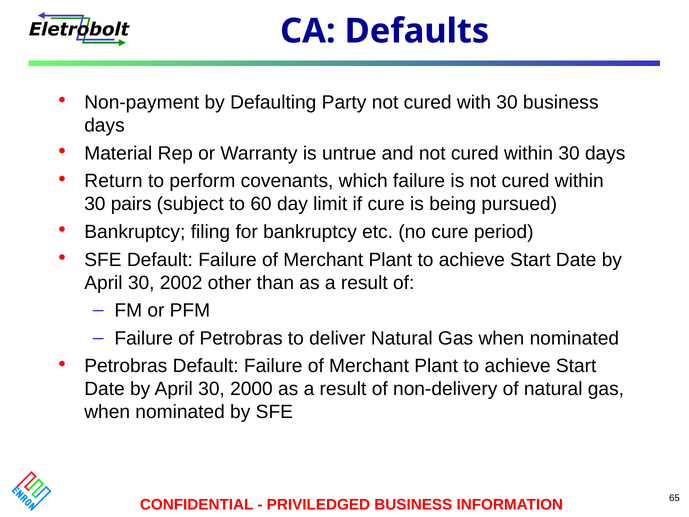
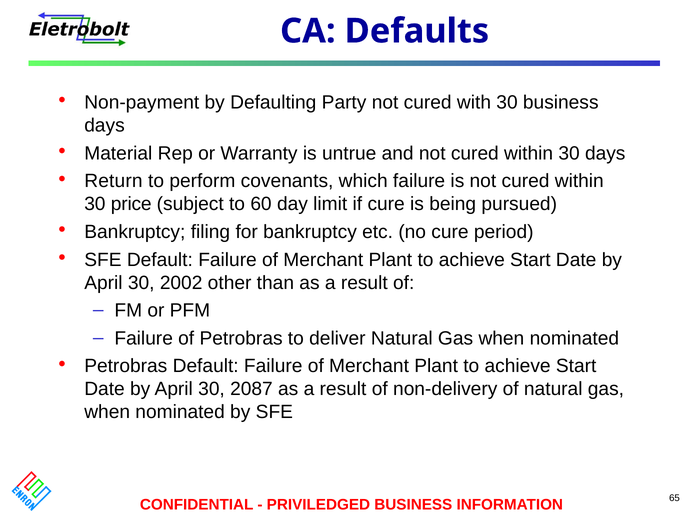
pairs: pairs -> price
2000: 2000 -> 2087
